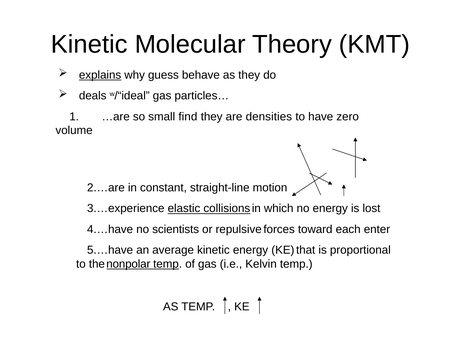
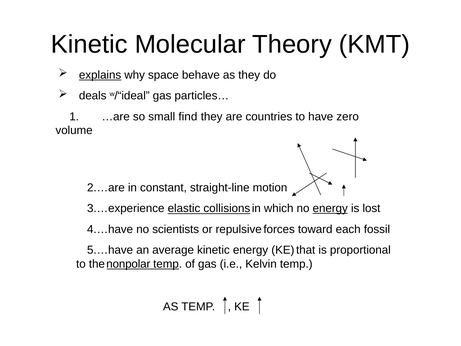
guess: guess -> space
densities: densities -> countries
energy at (330, 208) underline: none -> present
enter: enter -> fossil
